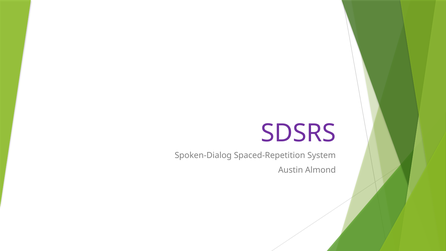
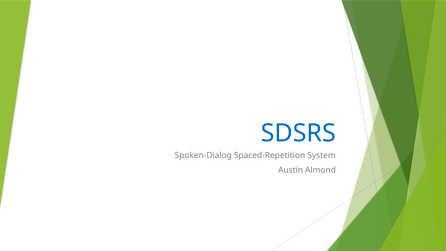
SDSRS colour: purple -> blue
